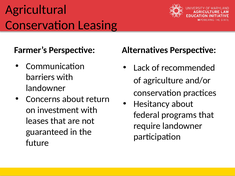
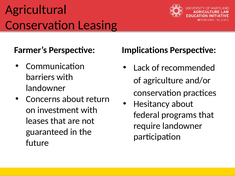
Alternatives: Alternatives -> Implications
